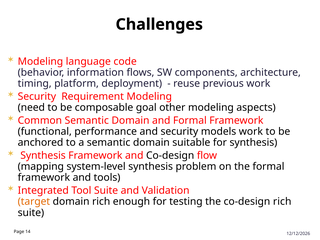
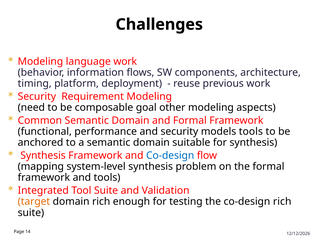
language code: code -> work
models work: work -> tools
Co-design at (170, 156) colour: black -> blue
